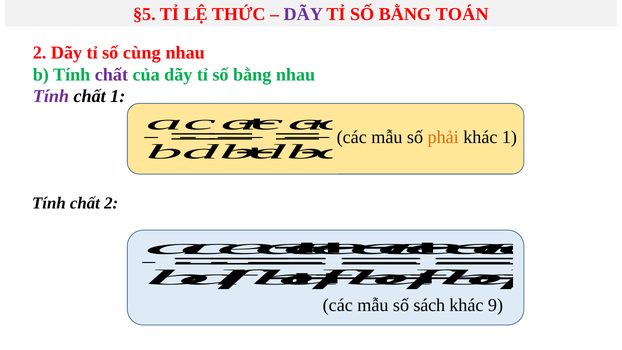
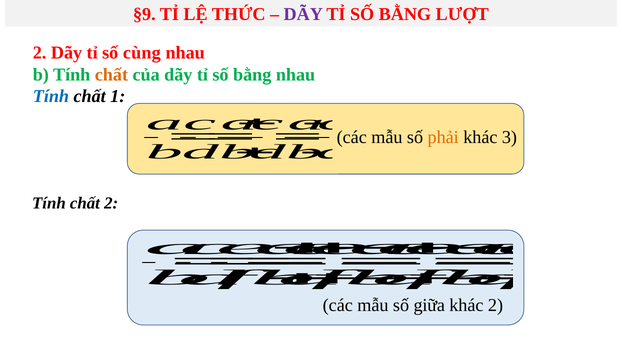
§5: §5 -> §9
TOÁN: TOÁN -> LƯỢT
chất at (111, 75) colour: purple -> orange
Tính at (51, 96) colour: purple -> blue
khác 1: 1 -> 3
sách: sách -> giữa
khác 9: 9 -> 2
